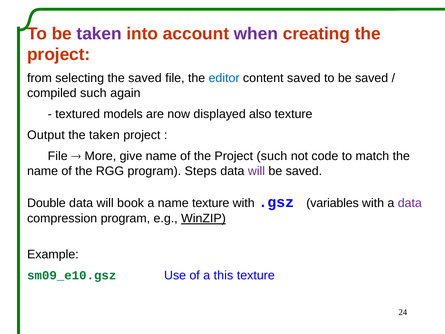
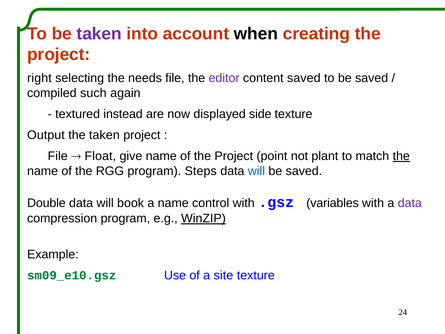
when colour: purple -> black
from: from -> right
the saved: saved -> needs
editor colour: blue -> purple
models: models -> instead
also: also -> side
More: More -> Float
Project such: such -> point
code: code -> plant
the at (401, 156) underline: none -> present
will at (256, 171) colour: purple -> blue
name texture: texture -> control
this: this -> site
